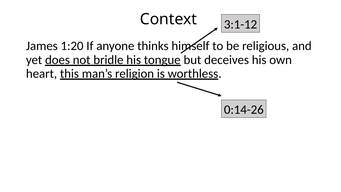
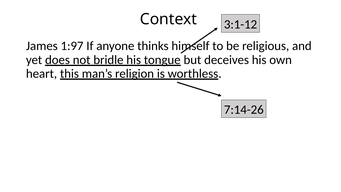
1:20: 1:20 -> 1:97
0:14-26: 0:14-26 -> 7:14-26
